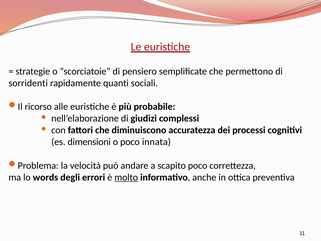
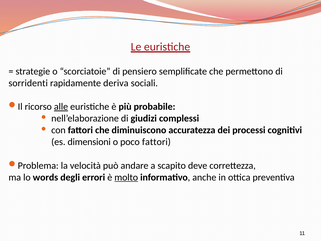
quanti: quanti -> deriva
alle underline: none -> present
poco innata: innata -> fattori
scapito poco: poco -> deve
